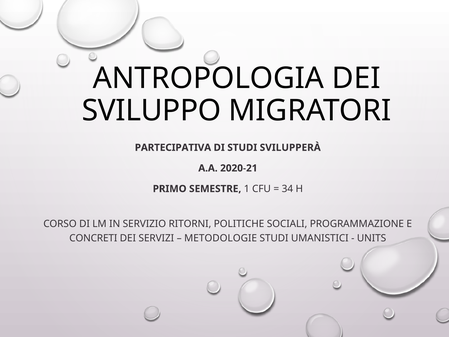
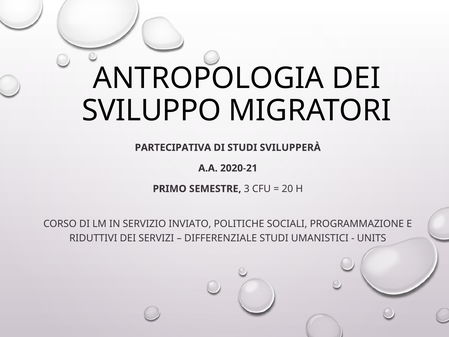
1: 1 -> 3
34: 34 -> 20
RITORNI: RITORNI -> INVIATO
CONCRETI: CONCRETI -> RIDUTTIVI
METODOLOGIE: METODOLOGIE -> DIFFERENZIALE
